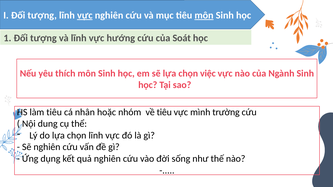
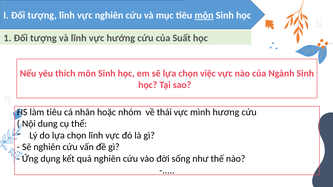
vực at (85, 15) underline: present -> none
Soát: Soát -> Suất
về tiêu: tiêu -> thái
trường: trường -> hương
